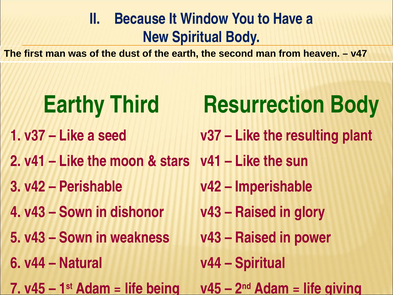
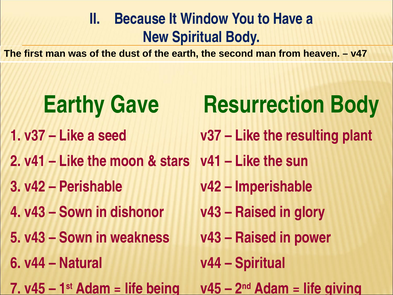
Third: Third -> Gave
